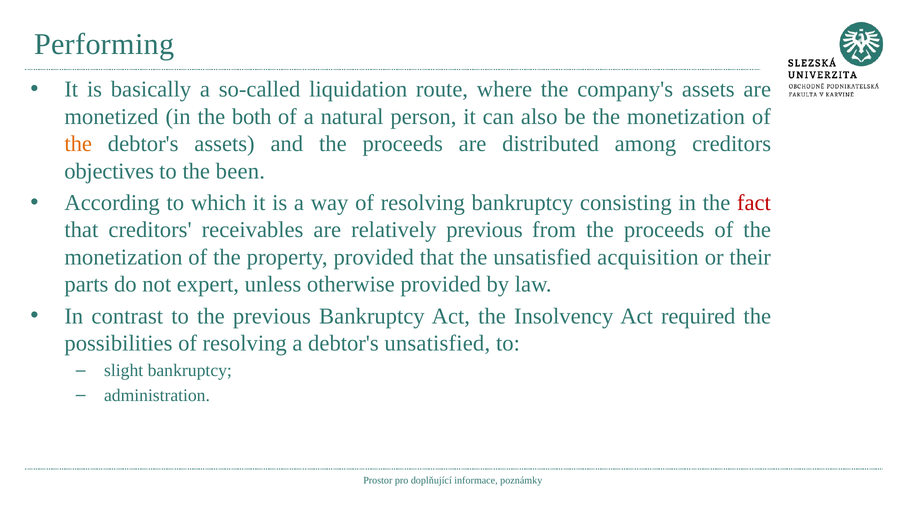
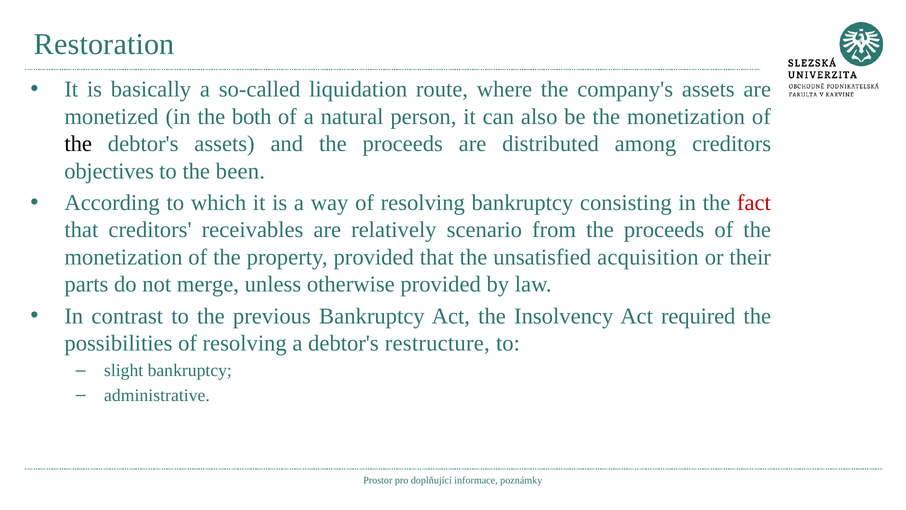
Performing: Performing -> Restoration
the at (78, 144) colour: orange -> black
relatively previous: previous -> scenario
expert: expert -> merge
debtor's unsatisfied: unsatisfied -> restructure
administration: administration -> administrative
